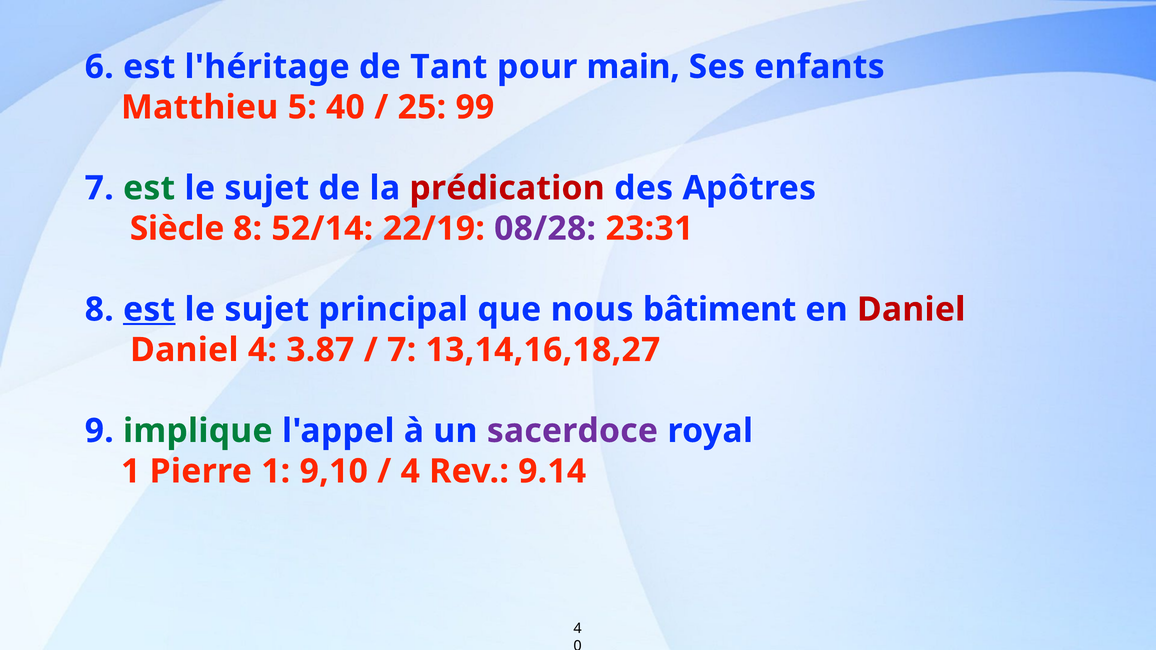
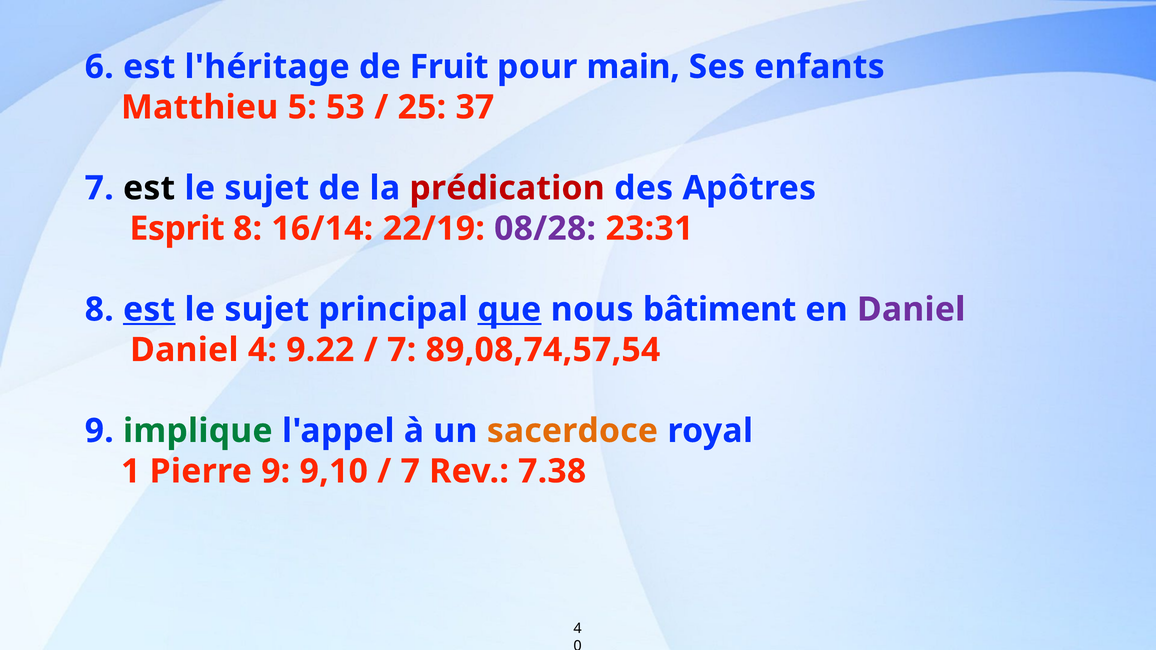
Tant: Tant -> Fruit
40: 40 -> 53
99: 99 -> 37
est at (149, 188) colour: green -> black
Siècle: Siècle -> Esprit
52/14: 52/14 -> 16/14
que underline: none -> present
Daniel at (911, 310) colour: red -> purple
3.87: 3.87 -> 9.22
13,14,16,18,27: 13,14,16,18,27 -> 89,08,74,57,54
sacerdoce colour: purple -> orange
Pierre 1: 1 -> 9
4 at (410, 471): 4 -> 7
9.14: 9.14 -> 7.38
